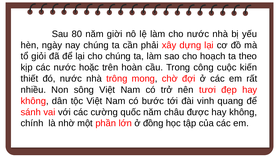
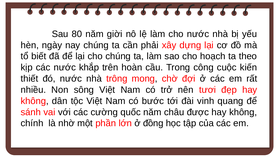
giỏi: giỏi -> biết
hoặc: hoặc -> khắp
